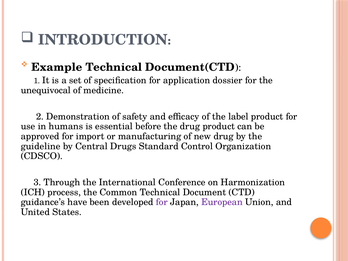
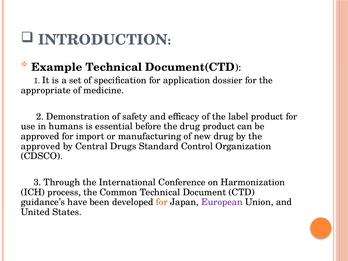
unequivocal: unequivocal -> appropriate
guideline at (41, 146): guideline -> approved
for at (162, 202) colour: purple -> orange
